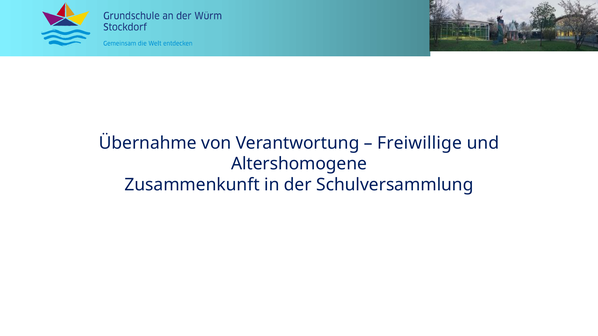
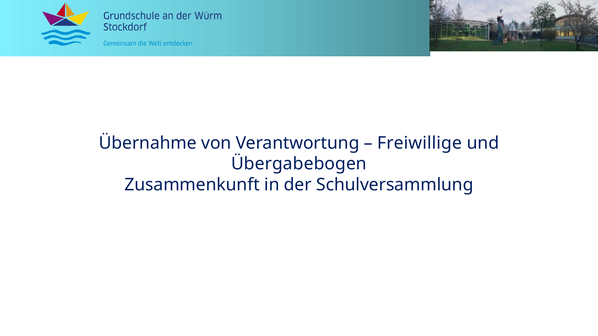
Altershomogene: Altershomogene -> Übergabebogen
